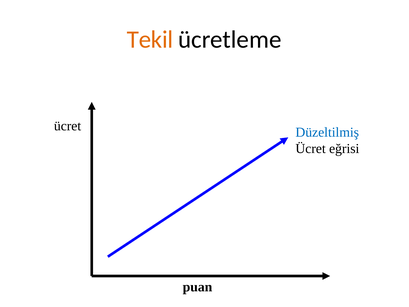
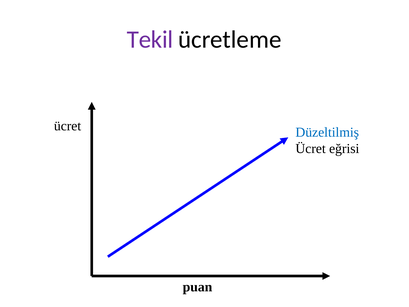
Tekil colour: orange -> purple
